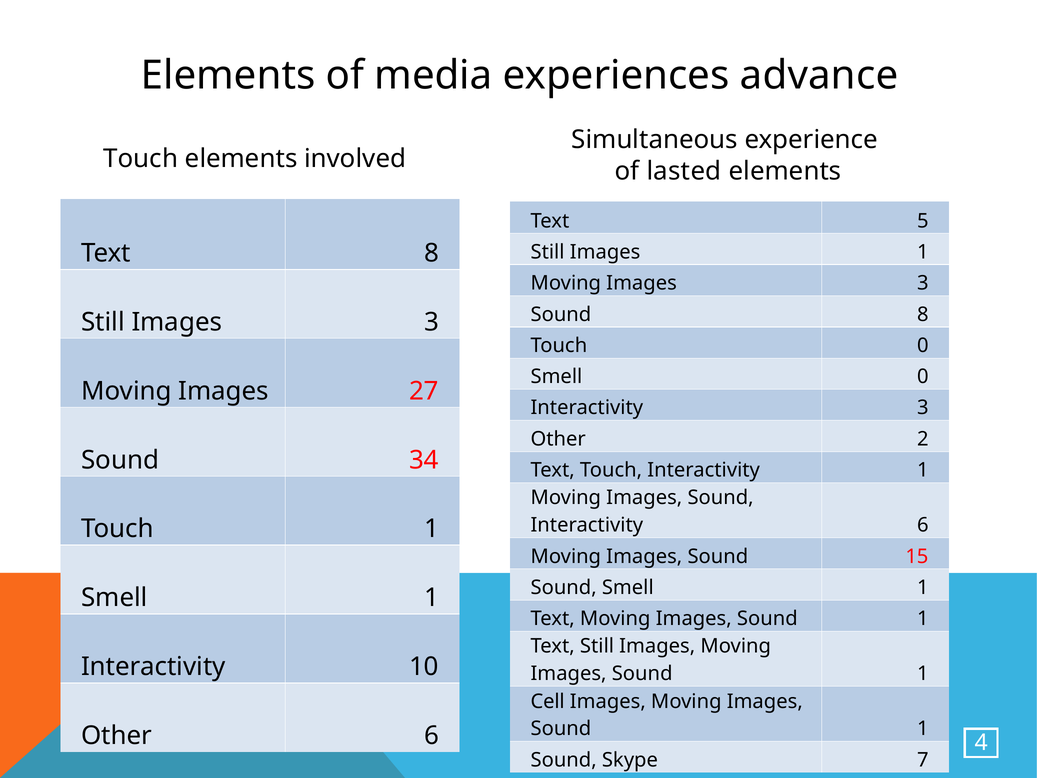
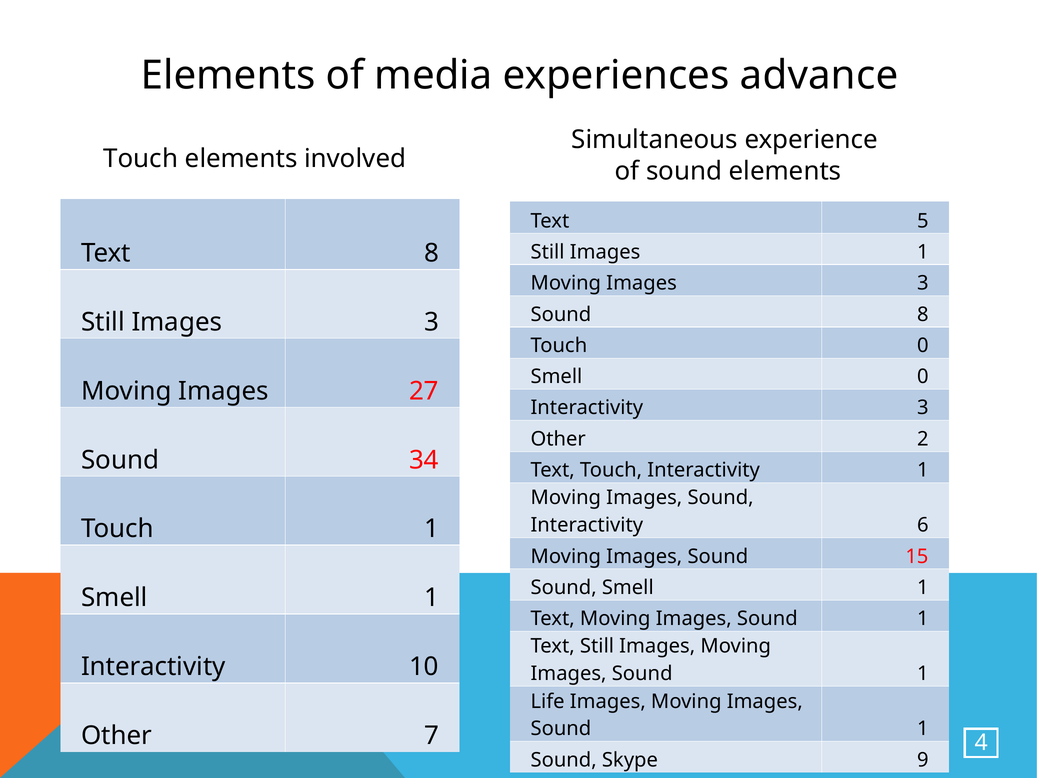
of lasted: lasted -> sound
Cell: Cell -> Life
Other 6: 6 -> 7
7: 7 -> 9
